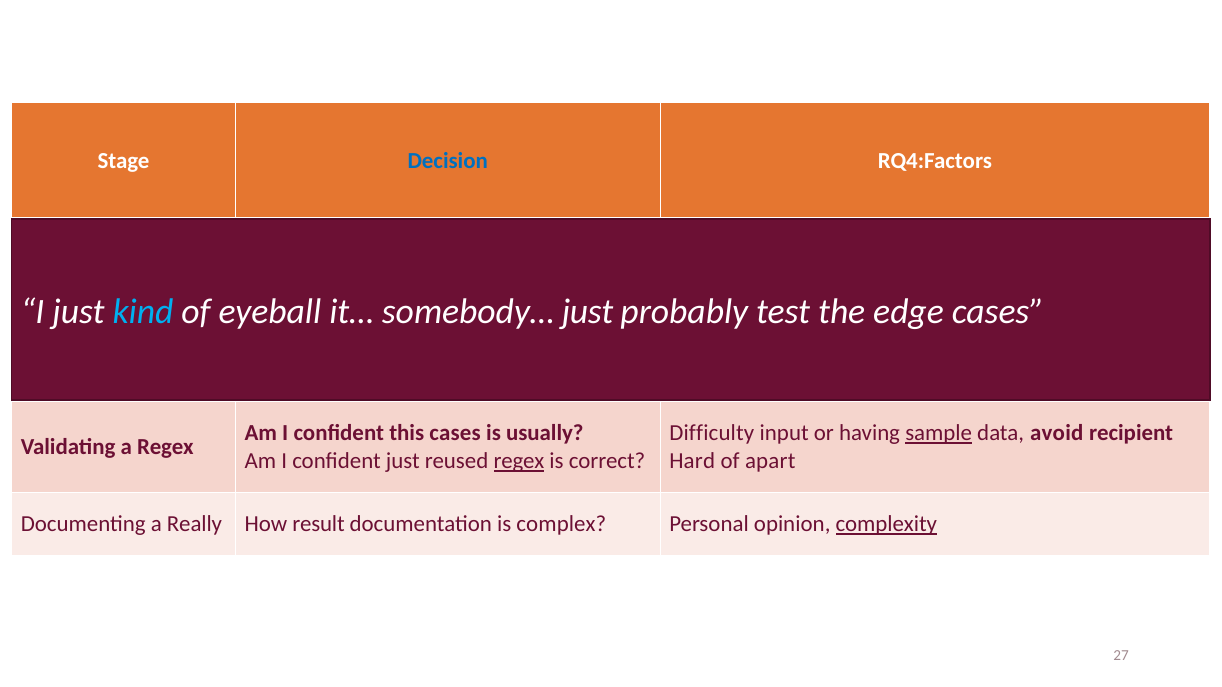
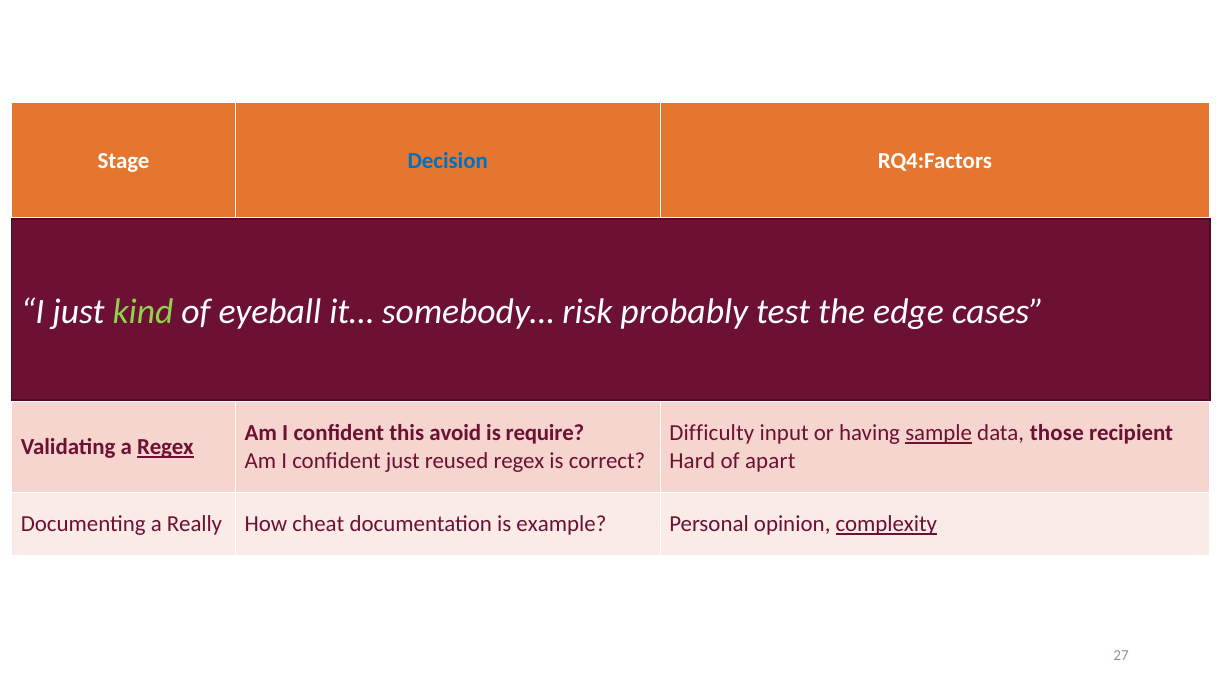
kind colour: light blue -> light green
just at (588, 312): just -> risk
this cases: cases -> avoid
usually: usually -> require
avoid: avoid -> those
Regex at (165, 447) underline: none -> present
regex at (519, 461) underline: present -> none
result: result -> cheat
complex: complex -> example
